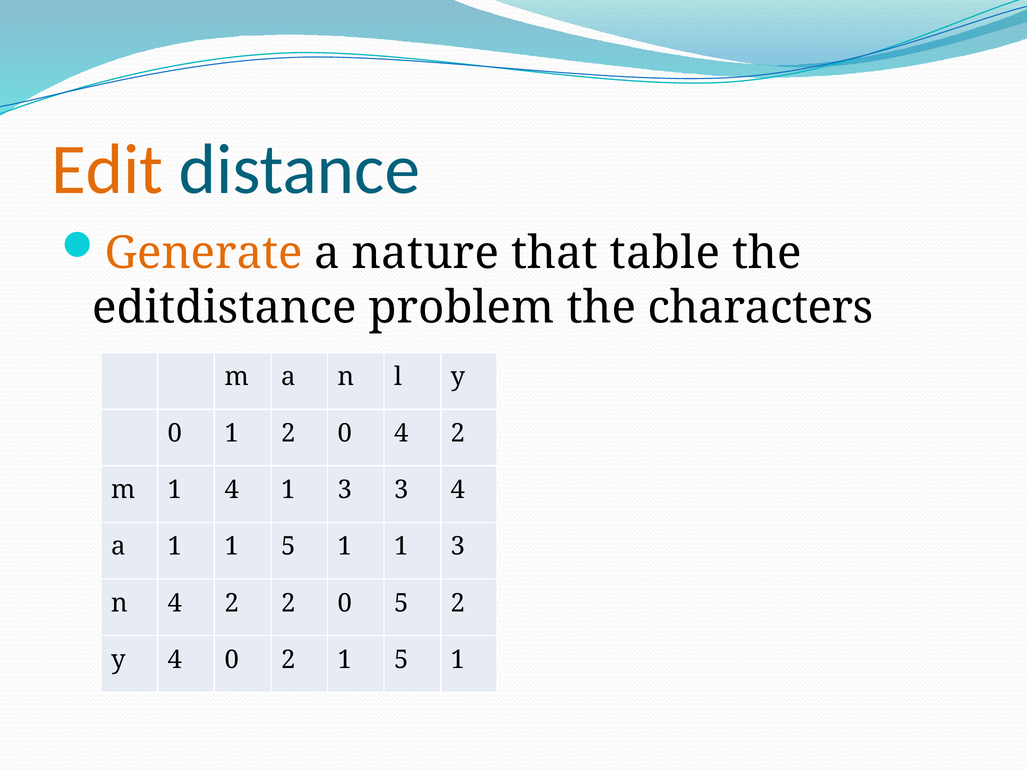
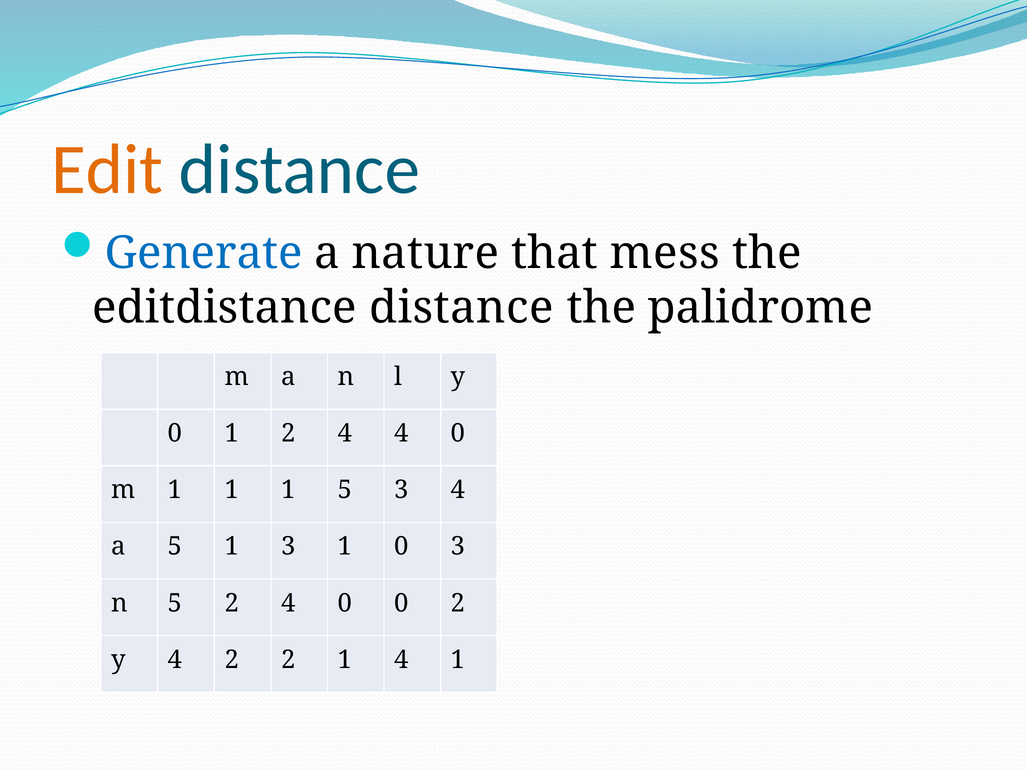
Generate colour: orange -> blue
table: table -> mess
editdistance problem: problem -> distance
characters: characters -> palidrome
1 2 0: 0 -> 4
2 at (458, 433): 2 -> 0
m 1 4: 4 -> 1
3 at (345, 490): 3 -> 5
a 1: 1 -> 5
5 at (288, 547): 5 -> 3
1 at (402, 547): 1 -> 0
n 4: 4 -> 5
2 at (288, 603): 2 -> 4
0 5: 5 -> 0
4 0: 0 -> 2
2 1 5: 5 -> 4
